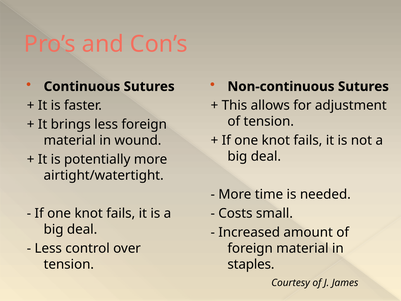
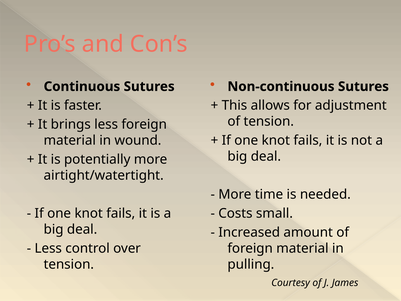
staples: staples -> pulling
